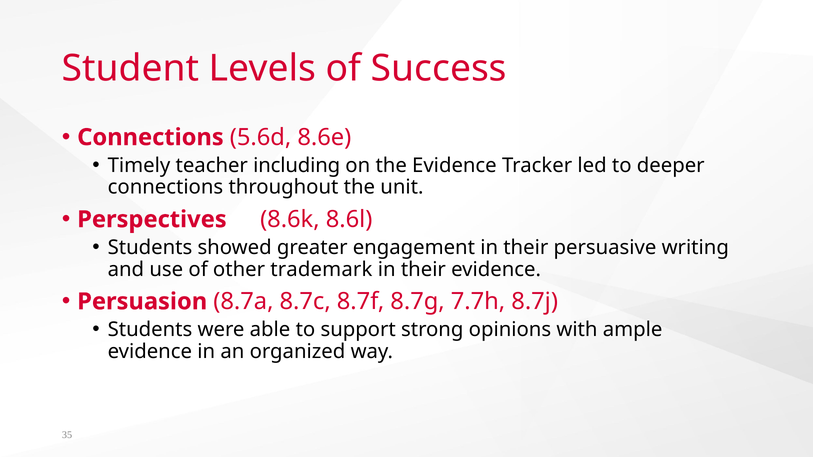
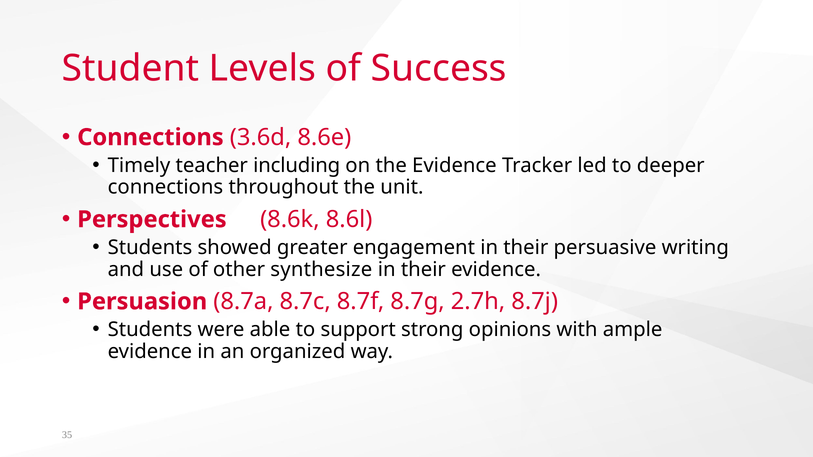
5.6d: 5.6d -> 3.6d
trademark: trademark -> synthesize
7.7h: 7.7h -> 2.7h
